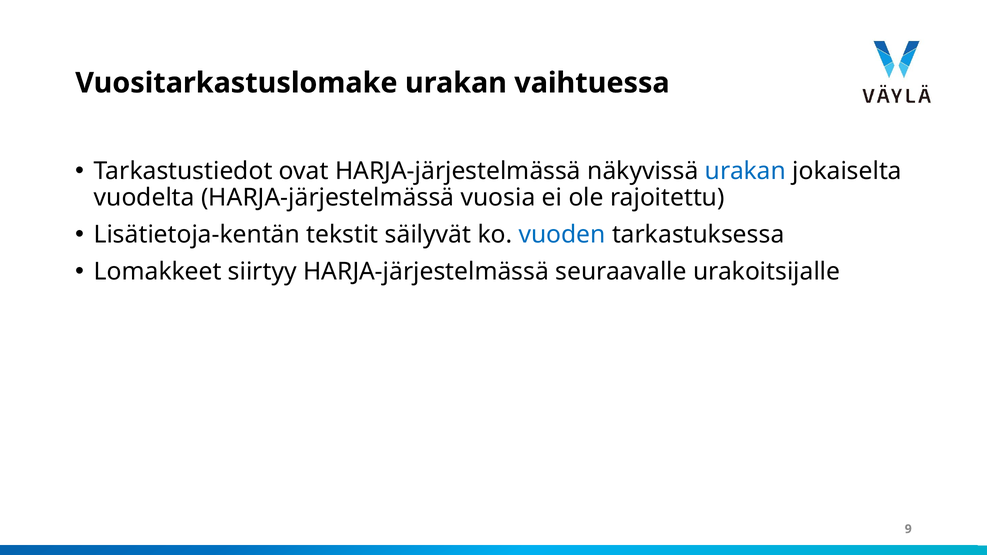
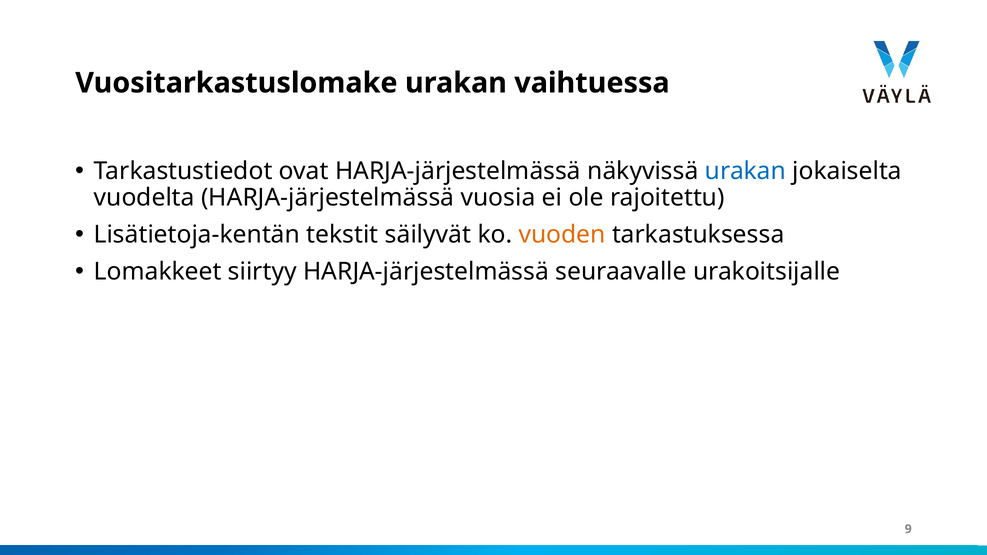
vuoden colour: blue -> orange
